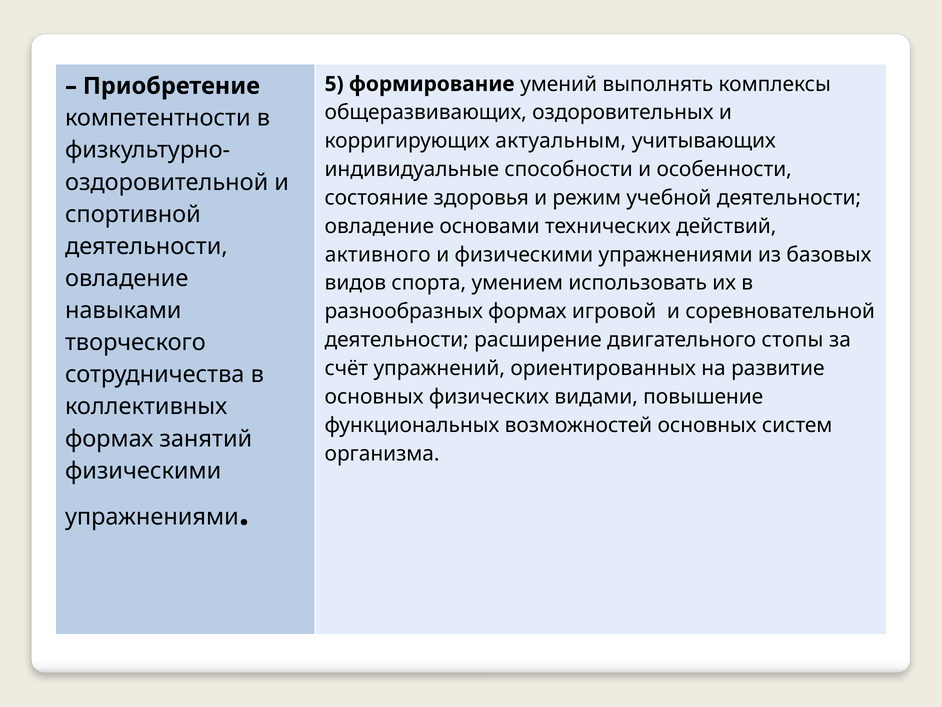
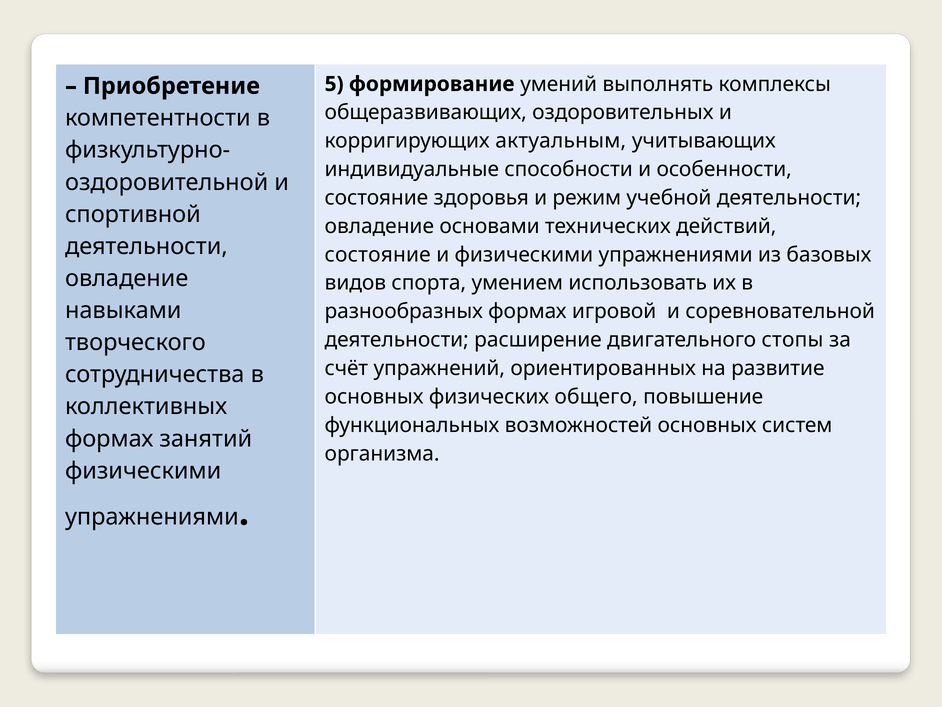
активного at (378, 254): активного -> состояние
видами: видами -> общего
